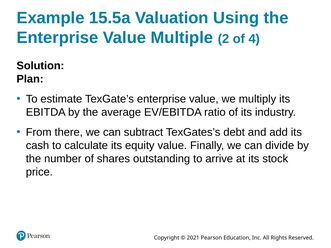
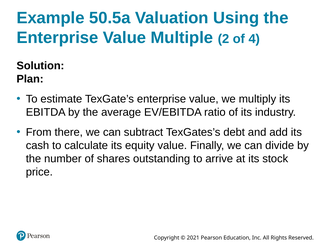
15.5a: 15.5a -> 50.5a
